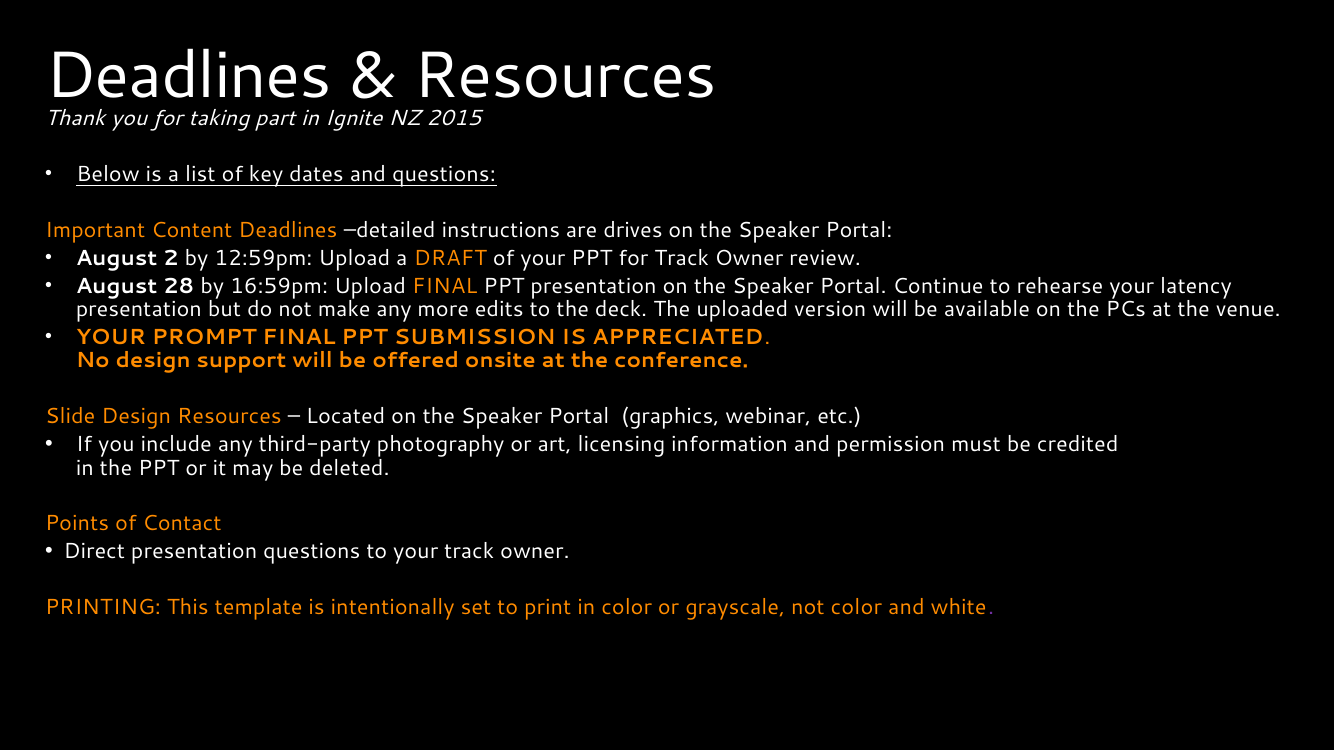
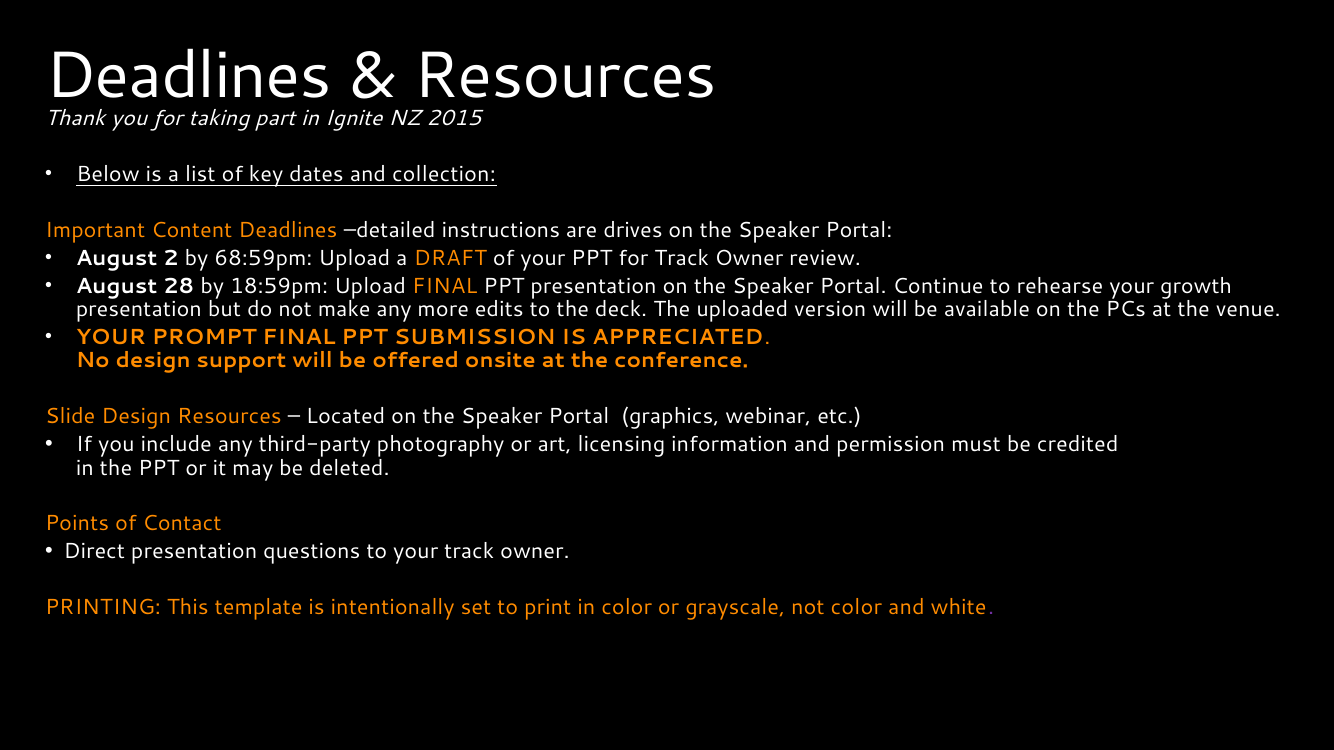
and questions: questions -> collection
12:59pm: 12:59pm -> 68:59pm
16:59pm: 16:59pm -> 18:59pm
latency: latency -> growth
